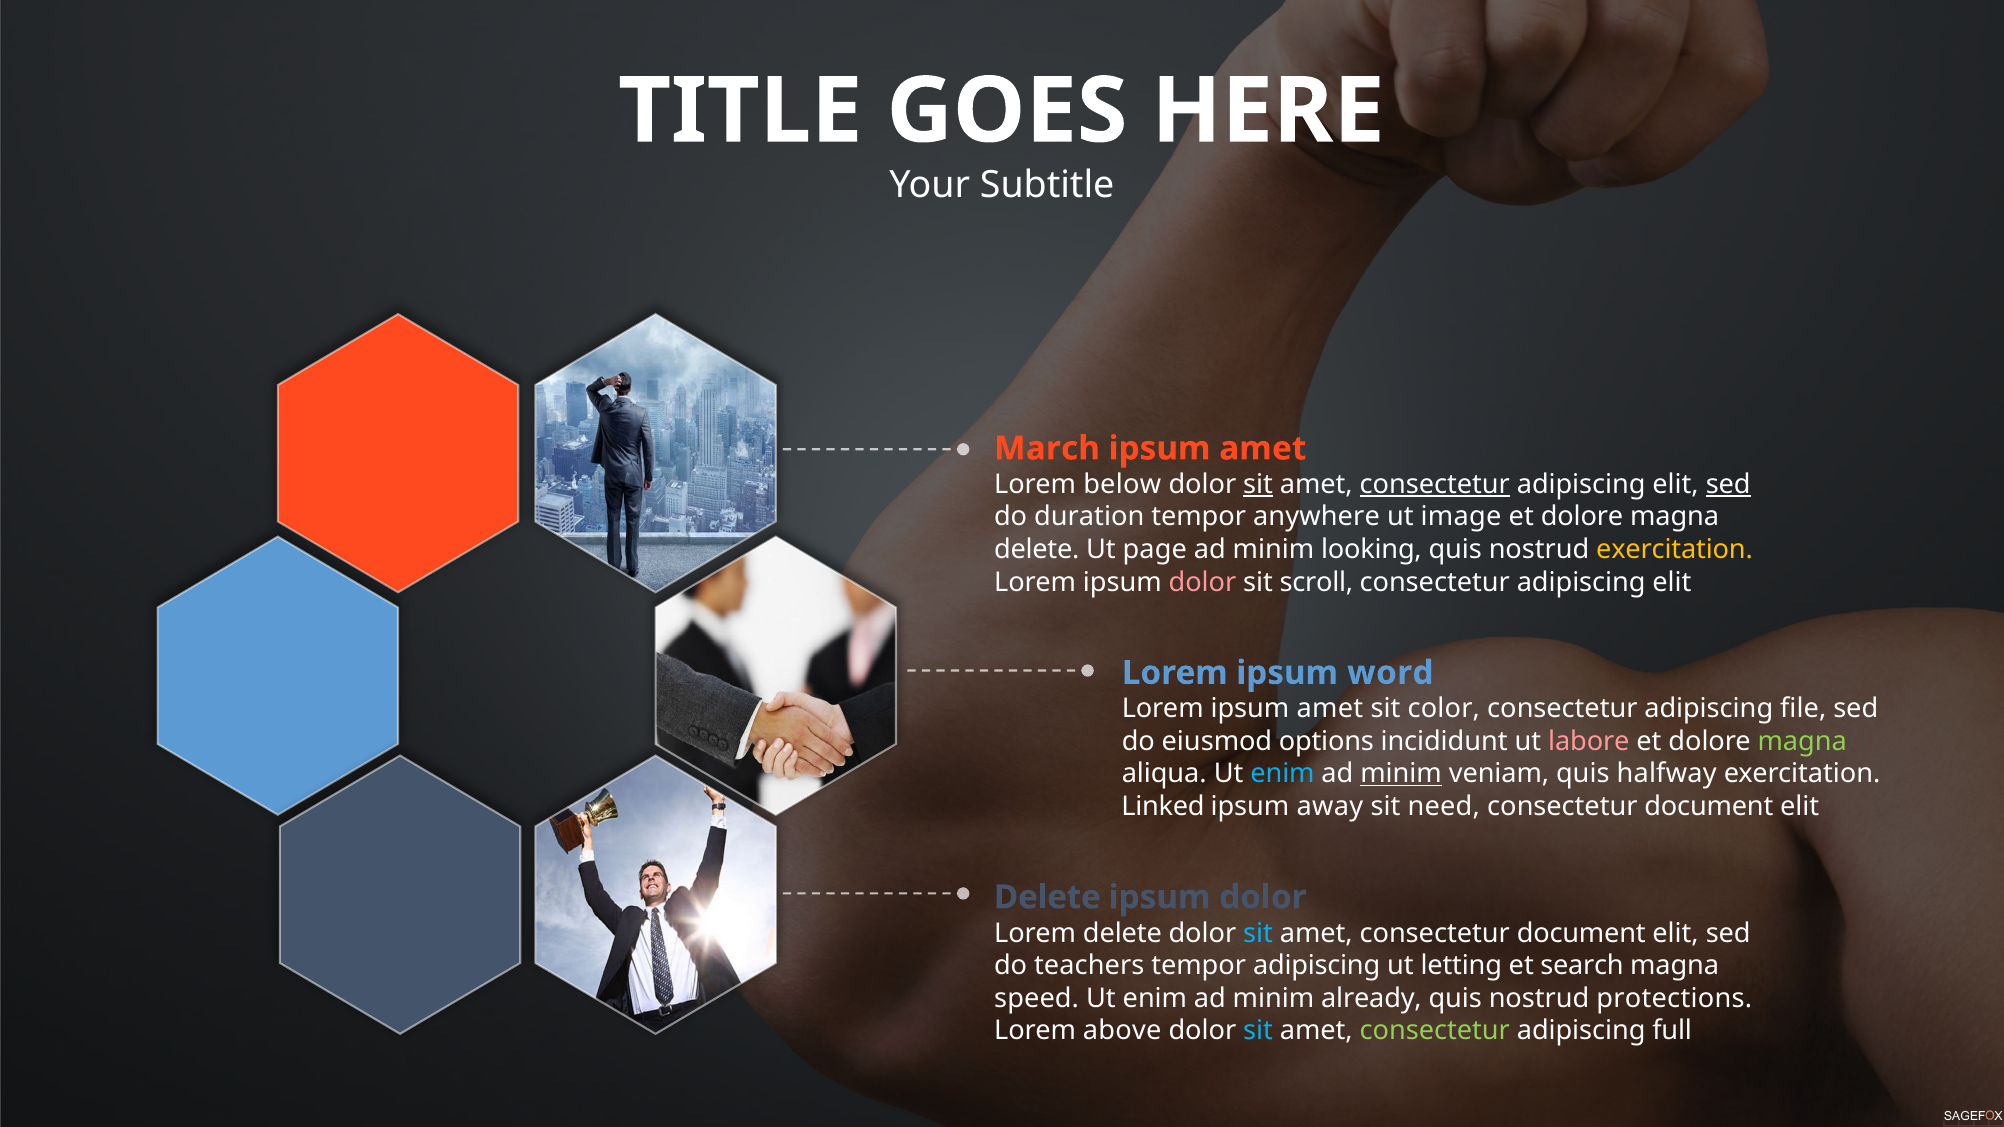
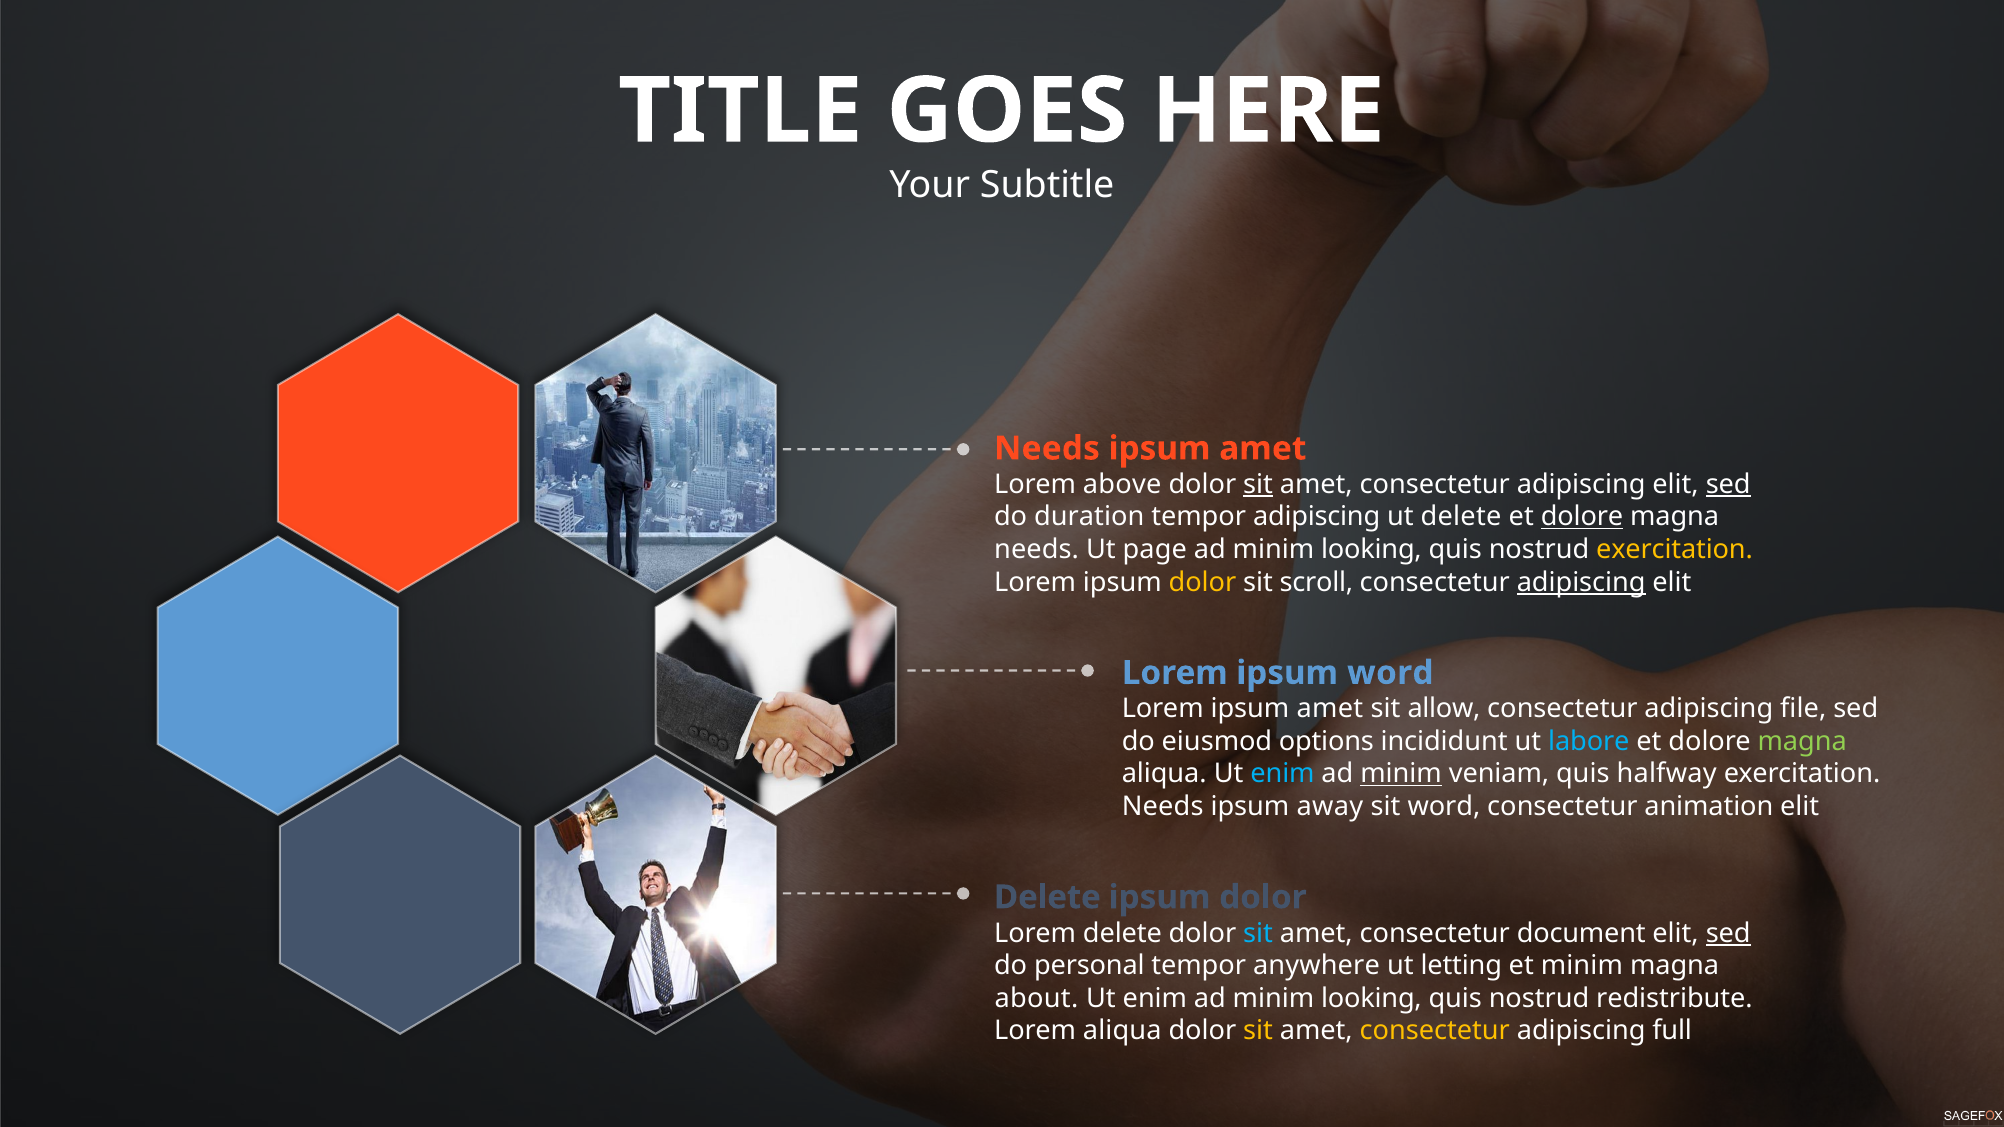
March at (1047, 449): March -> Needs
below: below -> above
consectetur at (1435, 484) underline: present -> none
tempor anywhere: anywhere -> adipiscing
ut image: image -> delete
dolore at (1582, 517) underline: none -> present
delete at (1037, 550): delete -> needs
dolor at (1202, 582) colour: pink -> yellow
adipiscing at (1581, 582) underline: none -> present
color: color -> allow
labore colour: pink -> light blue
Linked at (1163, 807): Linked -> Needs
sit need: need -> word
document at (1709, 807): document -> animation
sed at (1728, 933) underline: none -> present
teachers: teachers -> personal
tempor adipiscing: adipiscing -> anywhere
et search: search -> minim
speed: speed -> about
enim ad minim already: already -> looking
protections: protections -> redistribute
Lorem above: above -> aliqua
sit at (1258, 1031) colour: light blue -> yellow
consectetur at (1435, 1031) colour: light green -> yellow
